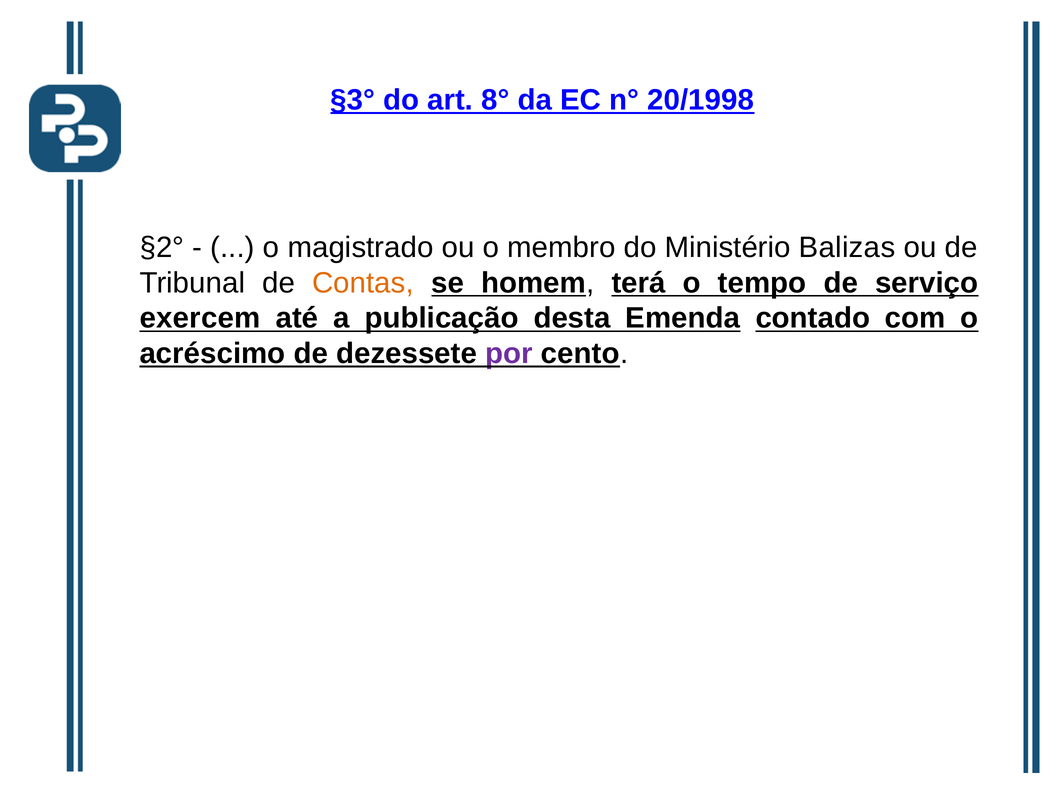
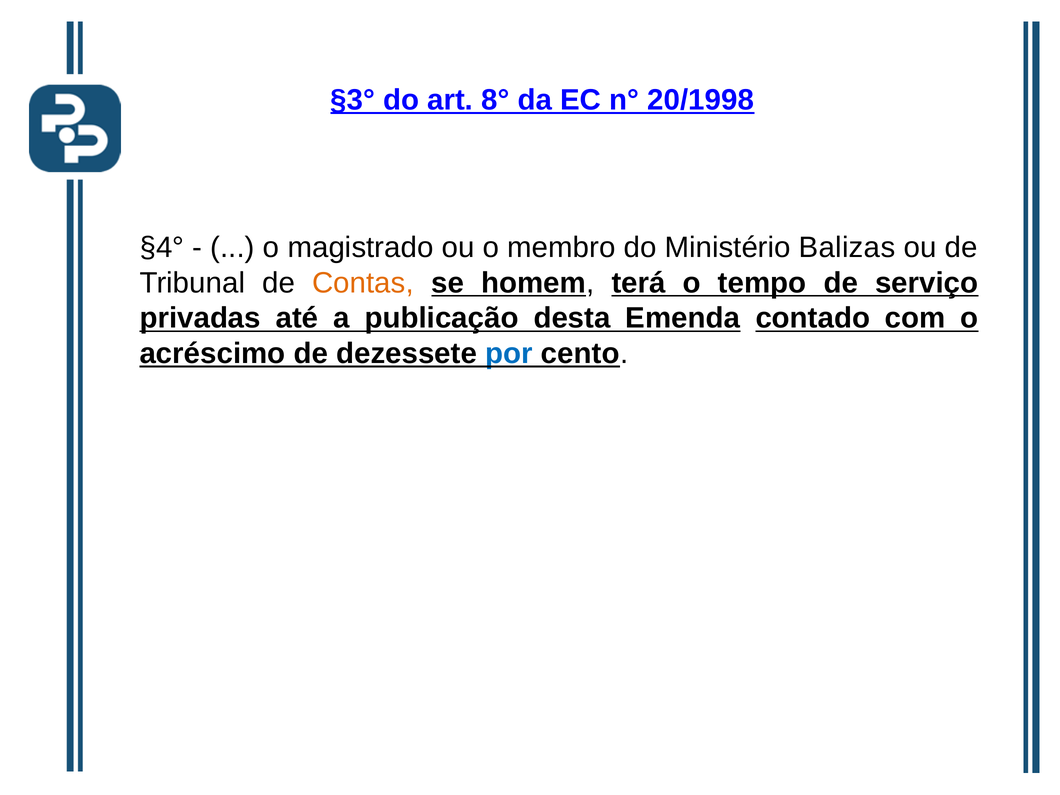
§2°: §2° -> §4°
exercem: exercem -> privadas
por colour: purple -> blue
